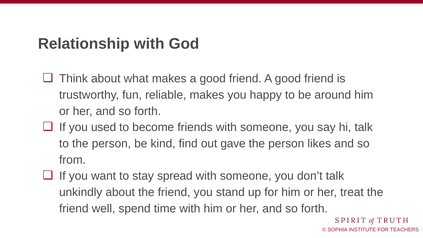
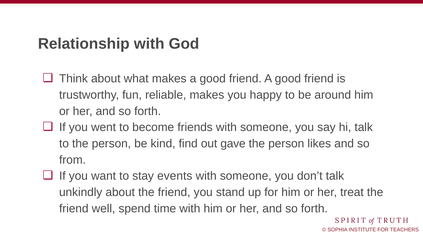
used: used -> went
spread: spread -> events
